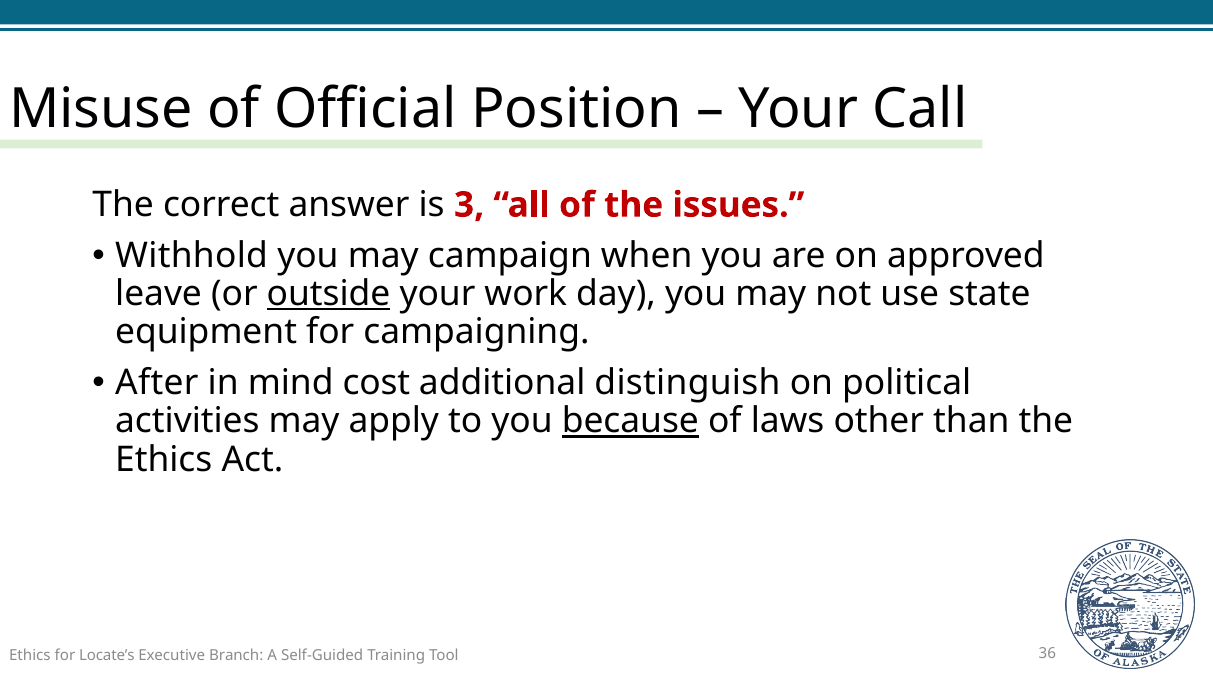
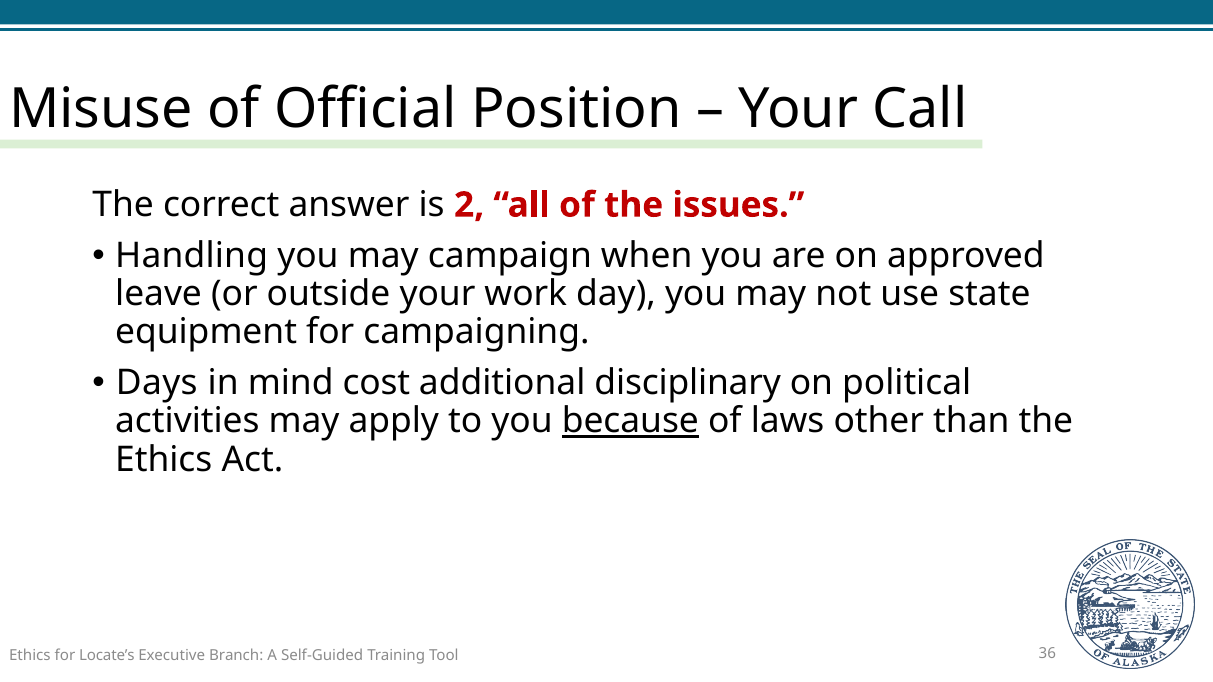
3: 3 -> 2
Withhold: Withhold -> Handling
outside underline: present -> none
After: After -> Days
distinguish: distinguish -> disciplinary
